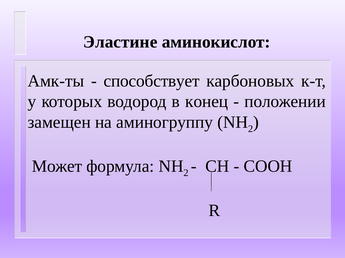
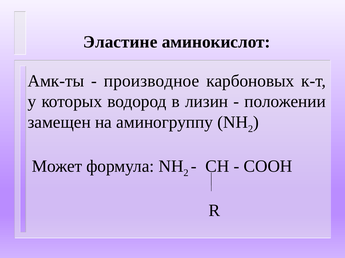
способствует: способствует -> производное
конец: конец -> лизин
